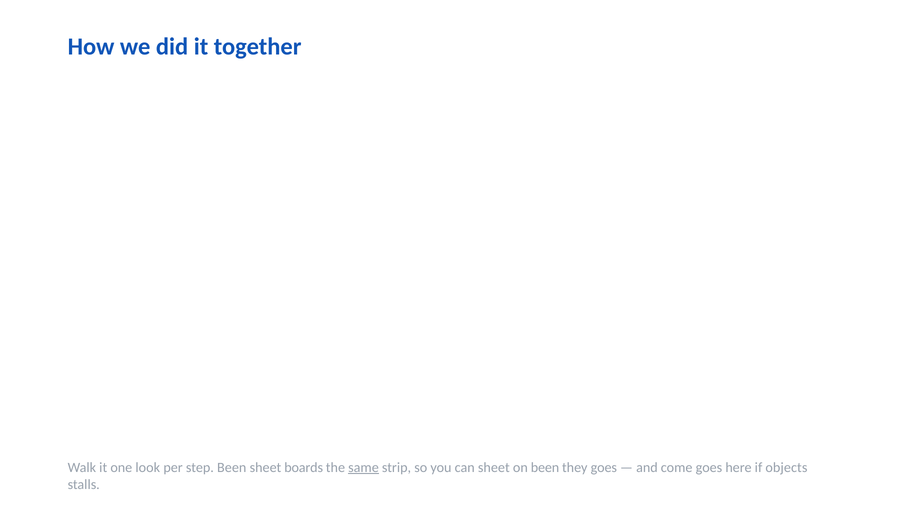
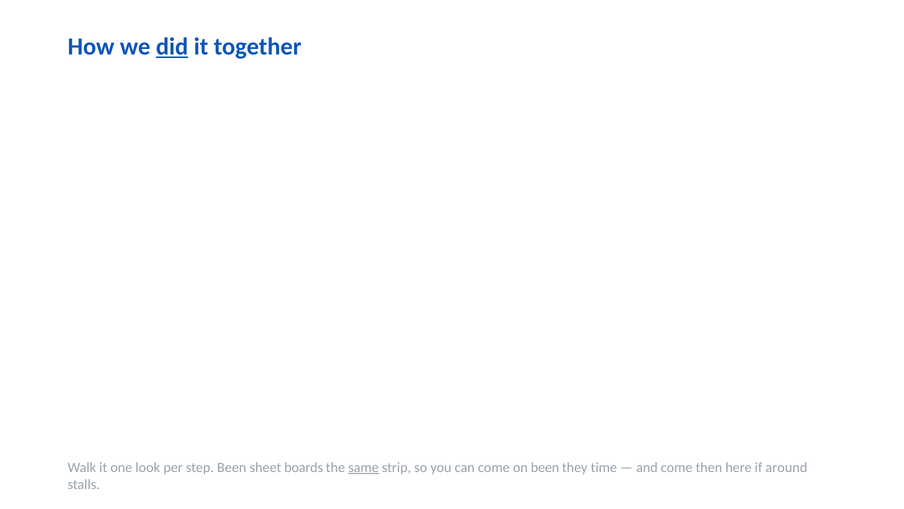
did underline: none -> present
can sheet: sheet -> come
they goes: goes -> time
come goes: goes -> then
objects: objects -> around
